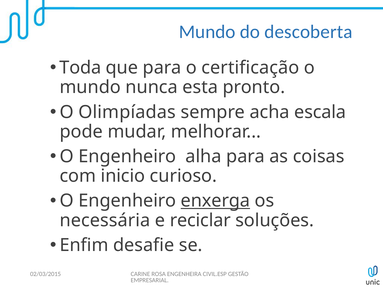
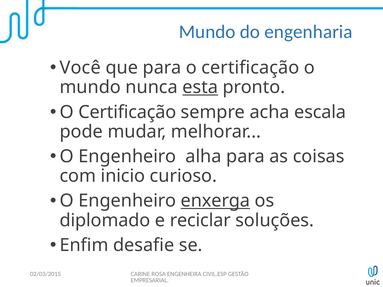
descoberta: descoberta -> engenharia
Toda: Toda -> Você
esta underline: none -> present
Olimpíadas at (127, 112): Olimpíadas -> Certificação
necessária: necessária -> diplomado
